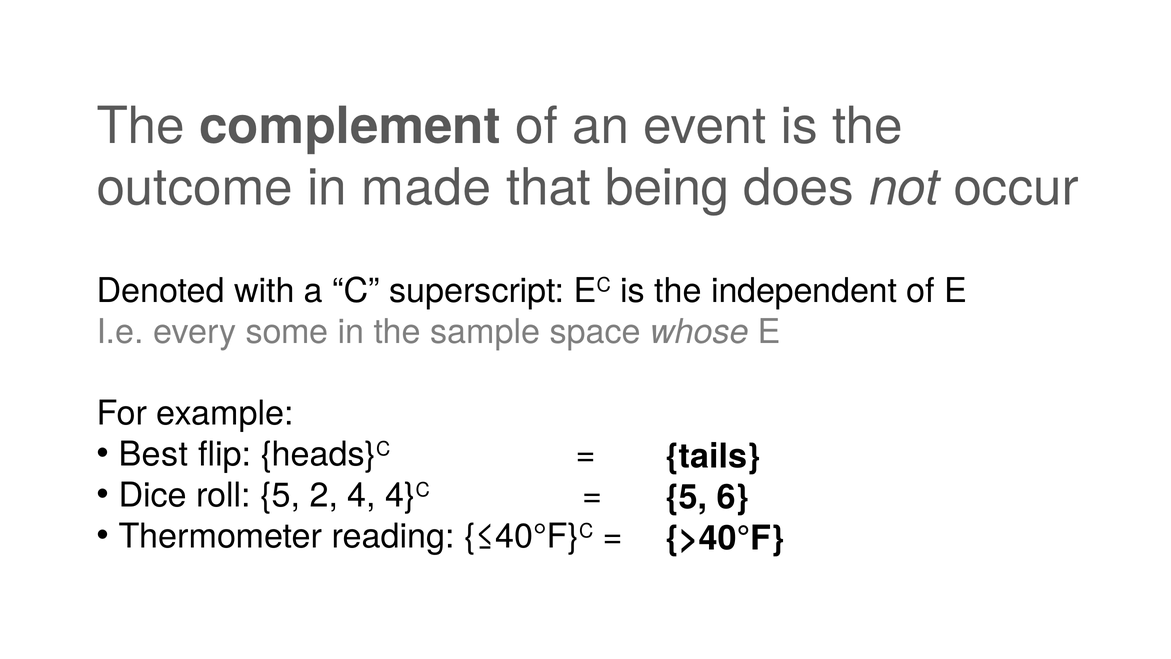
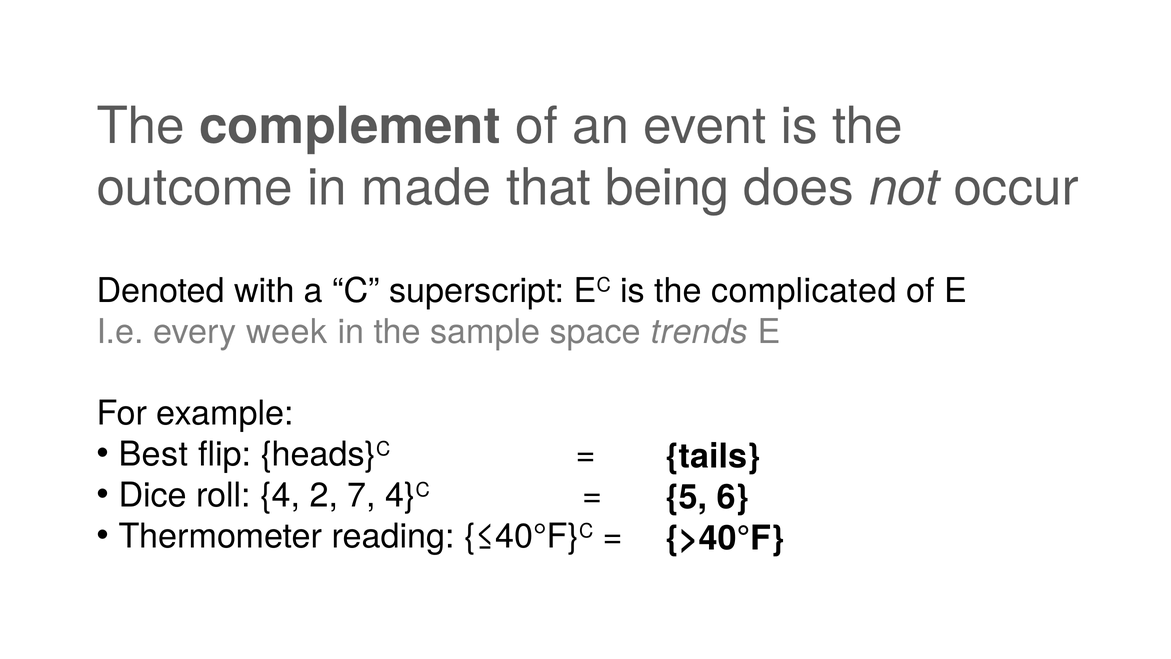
independent: independent -> complicated
some: some -> week
whose: whose -> trends
roll 5: 5 -> 4
4: 4 -> 7
